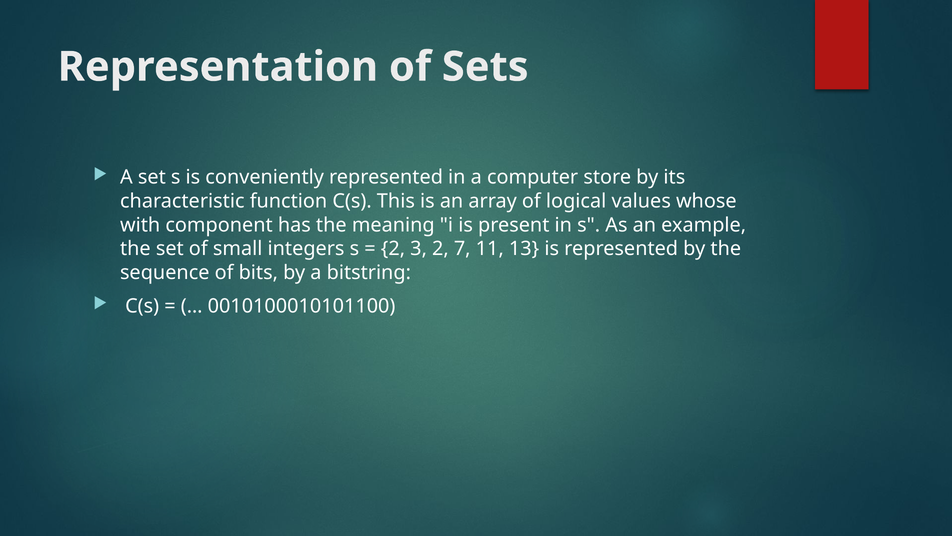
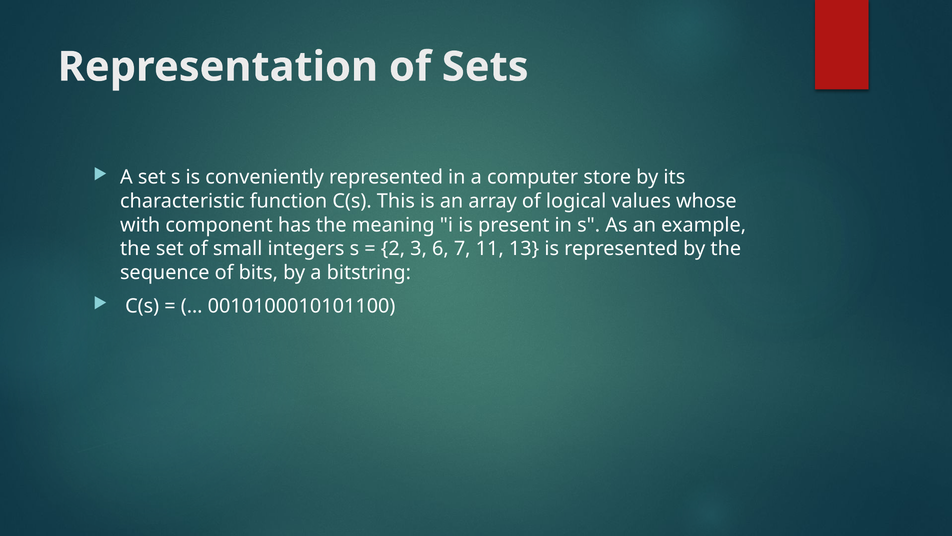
3 2: 2 -> 6
